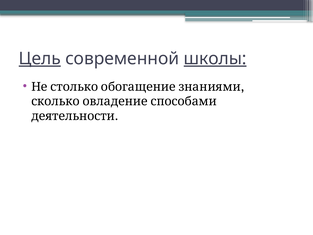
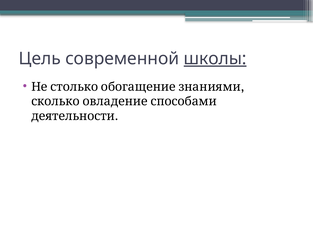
Цель underline: present -> none
